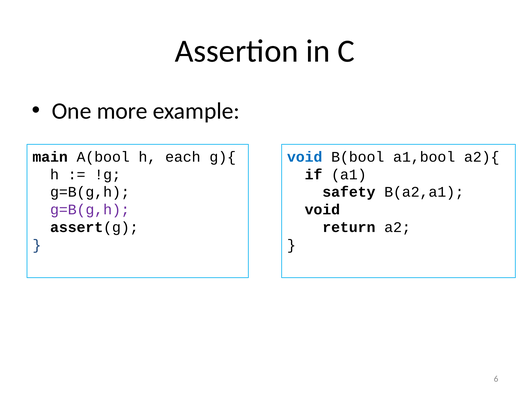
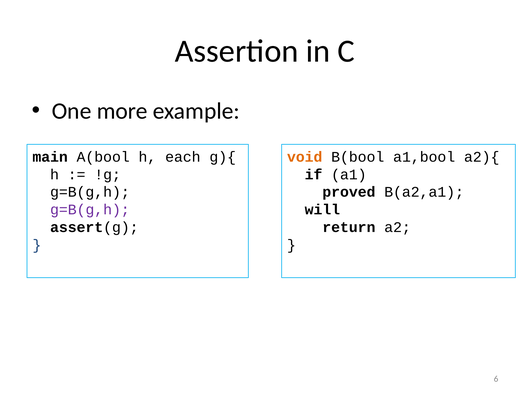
void at (305, 157) colour: blue -> orange
safety: safety -> proved
void at (322, 210): void -> will
